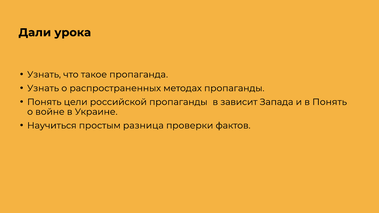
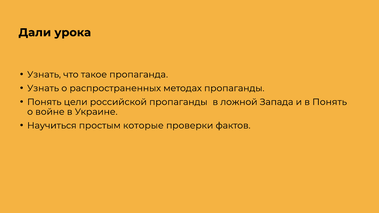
зависит: зависит -> ложной
разница: разница -> которые
